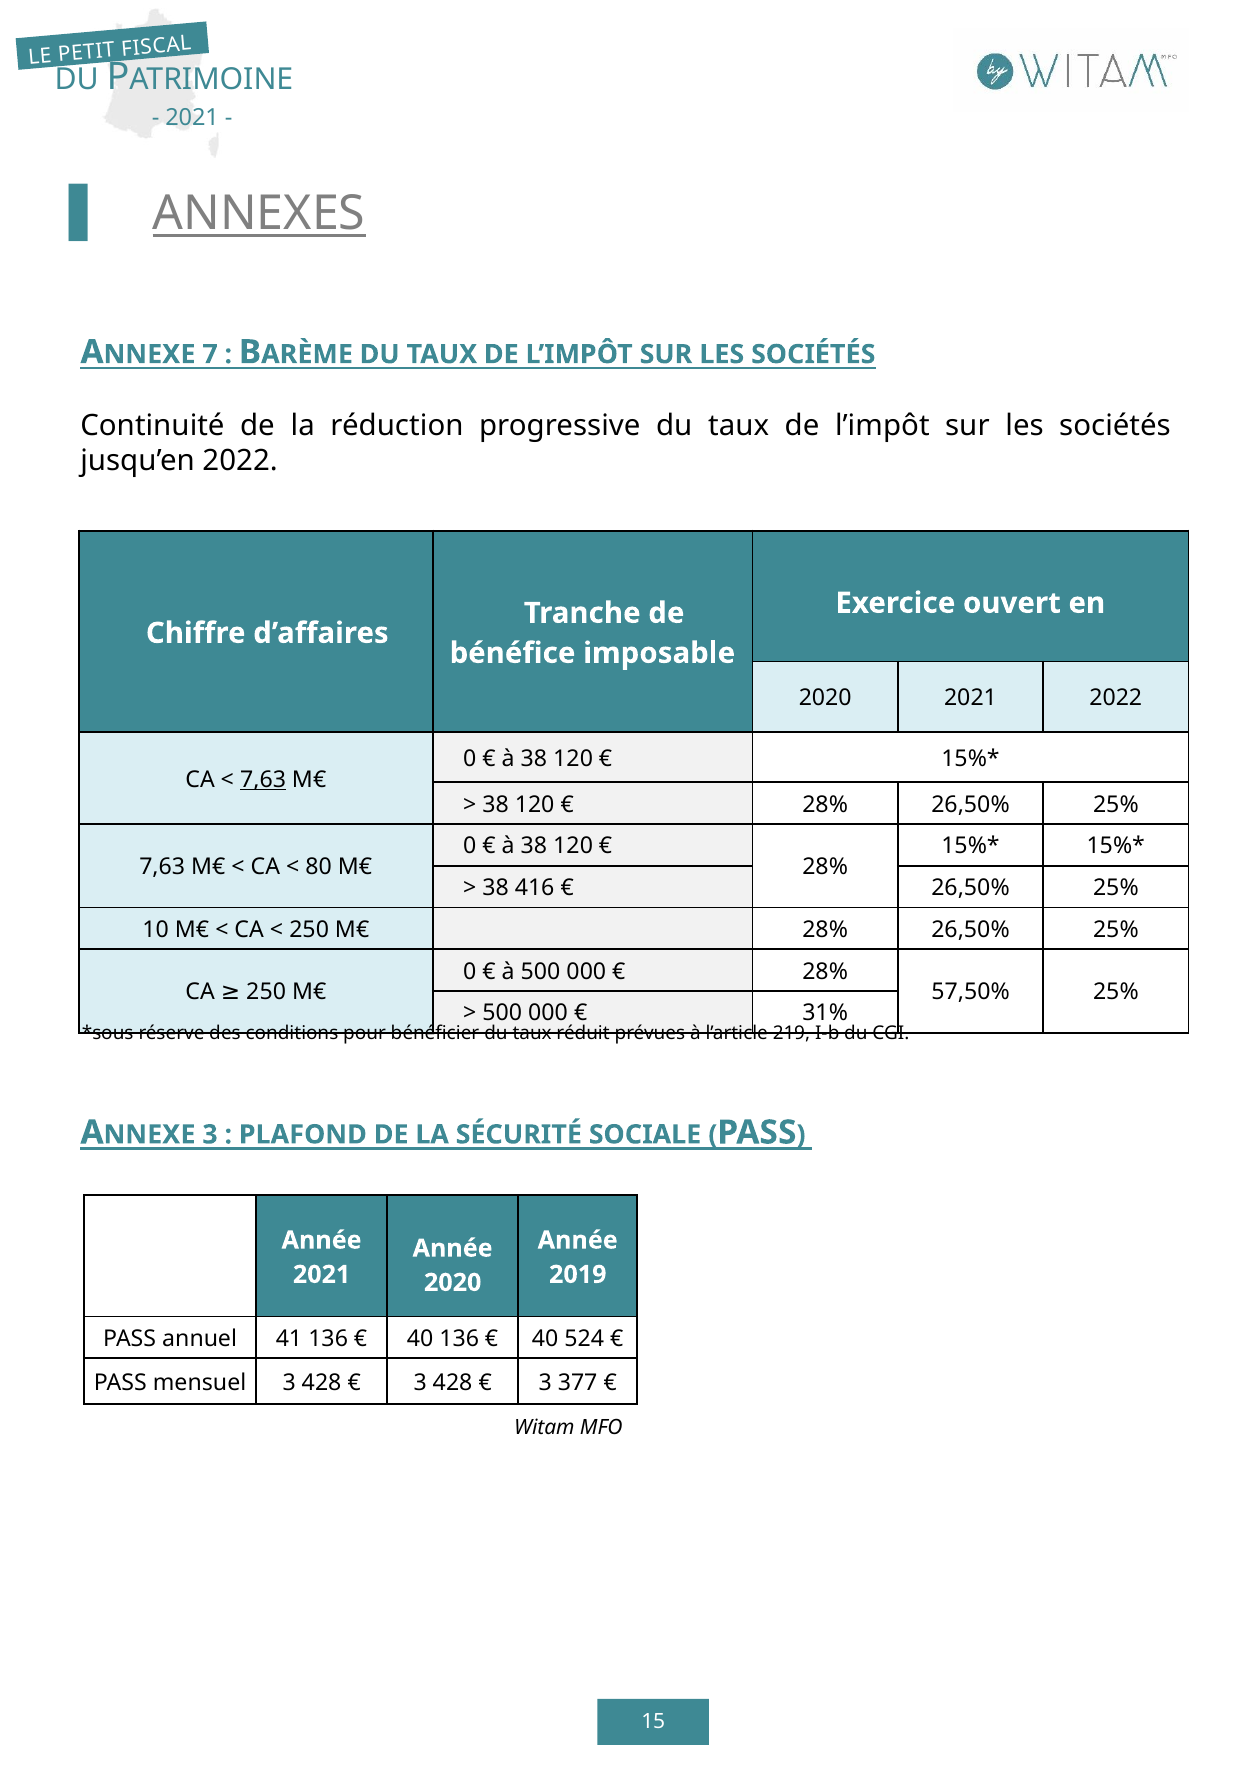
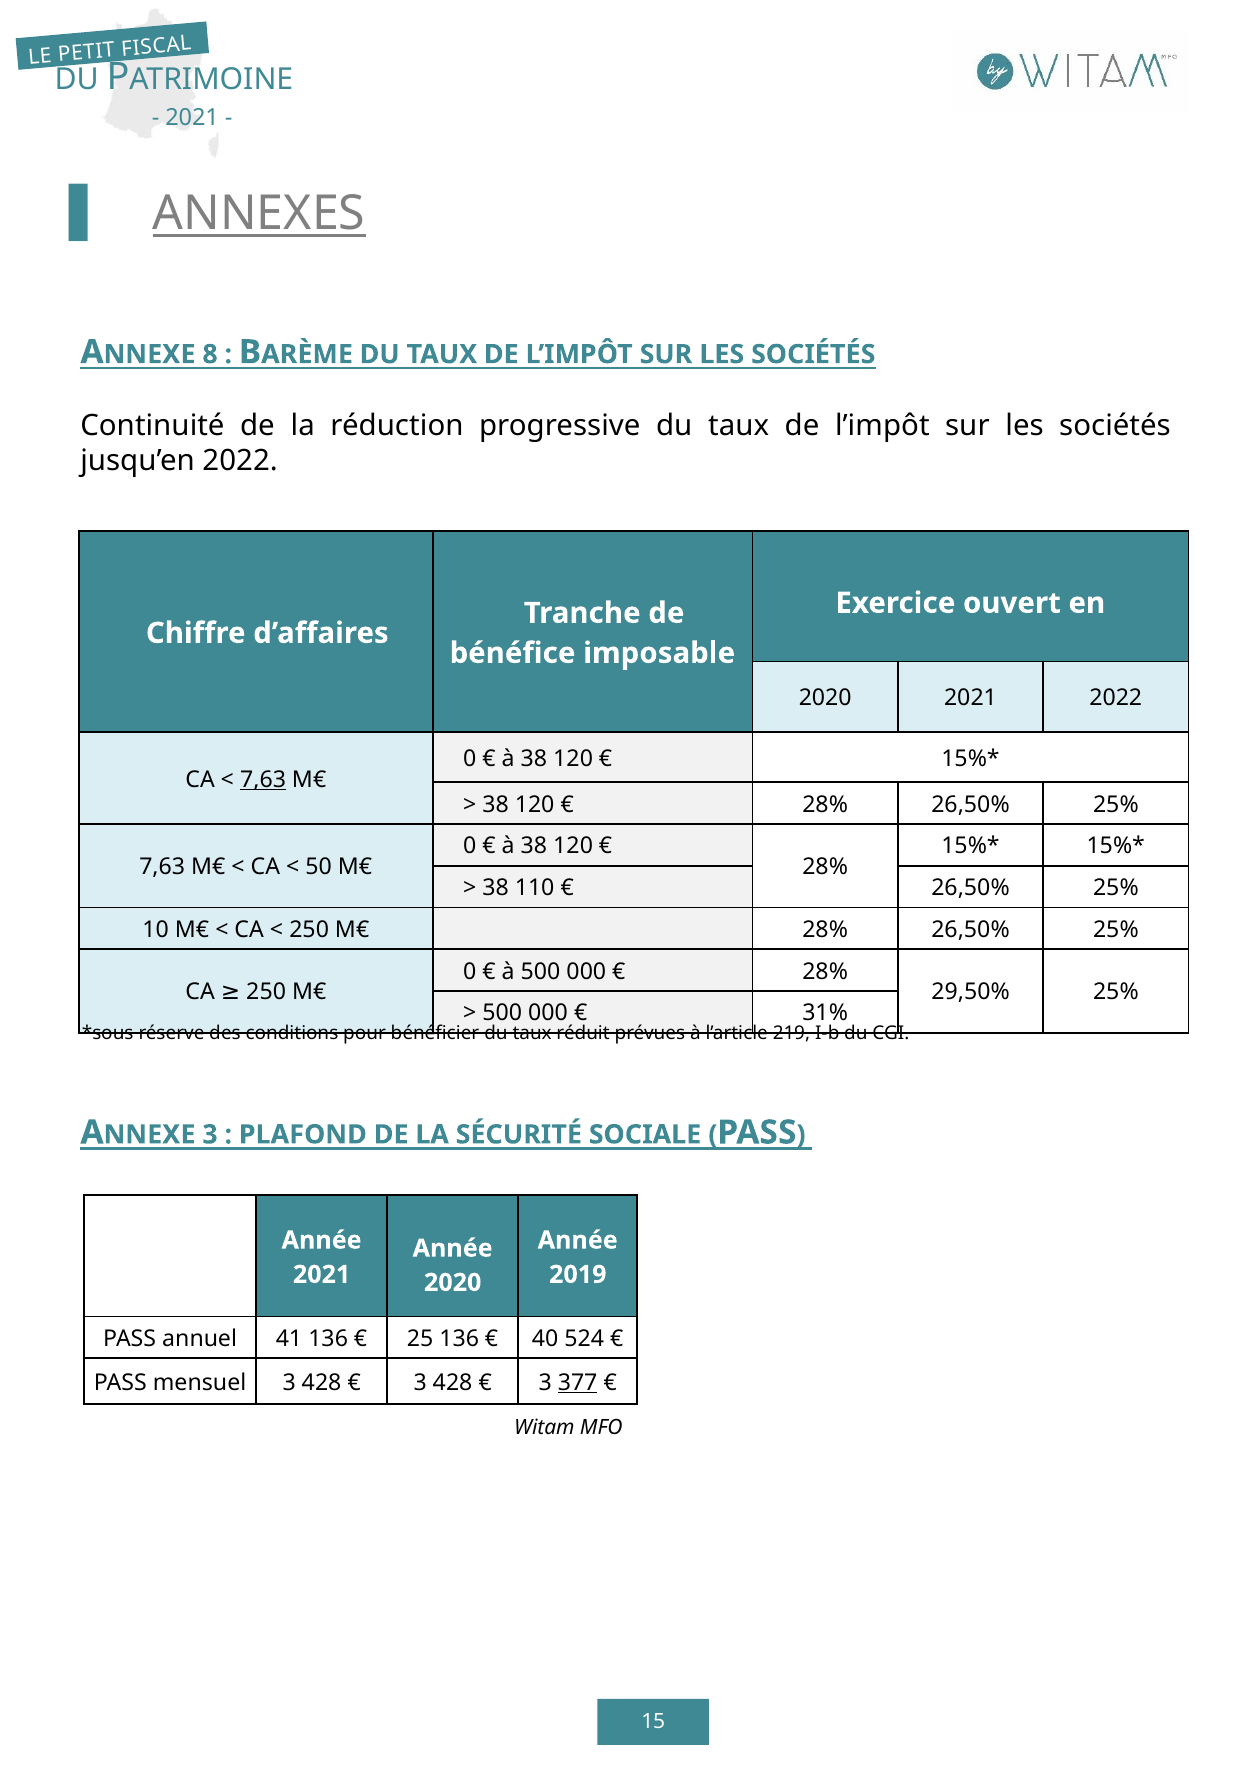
7: 7 -> 8
80: 80 -> 50
416: 416 -> 110
57,50%: 57,50% -> 29,50%
40 at (420, 1339): 40 -> 25
377 underline: none -> present
